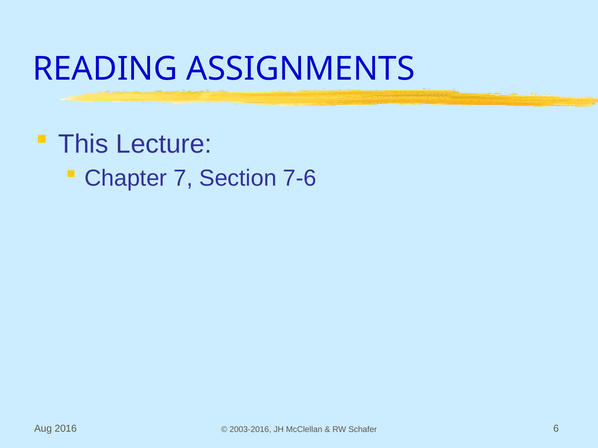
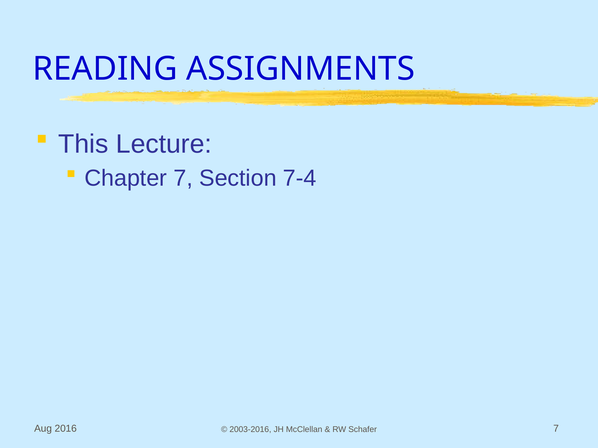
7-6: 7-6 -> 7-4
Schafer 6: 6 -> 7
